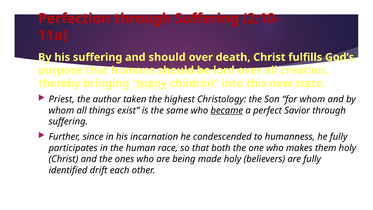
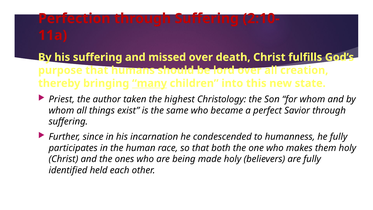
and should: should -> missed
became underline: present -> none
drift: drift -> held
